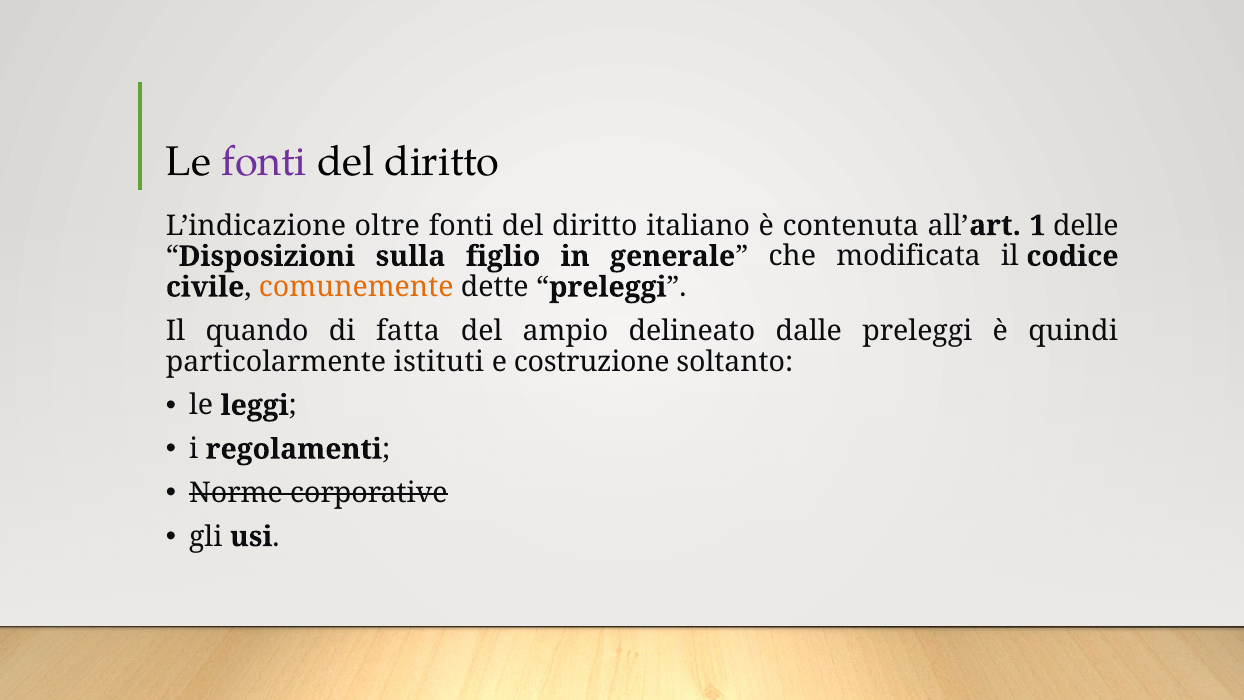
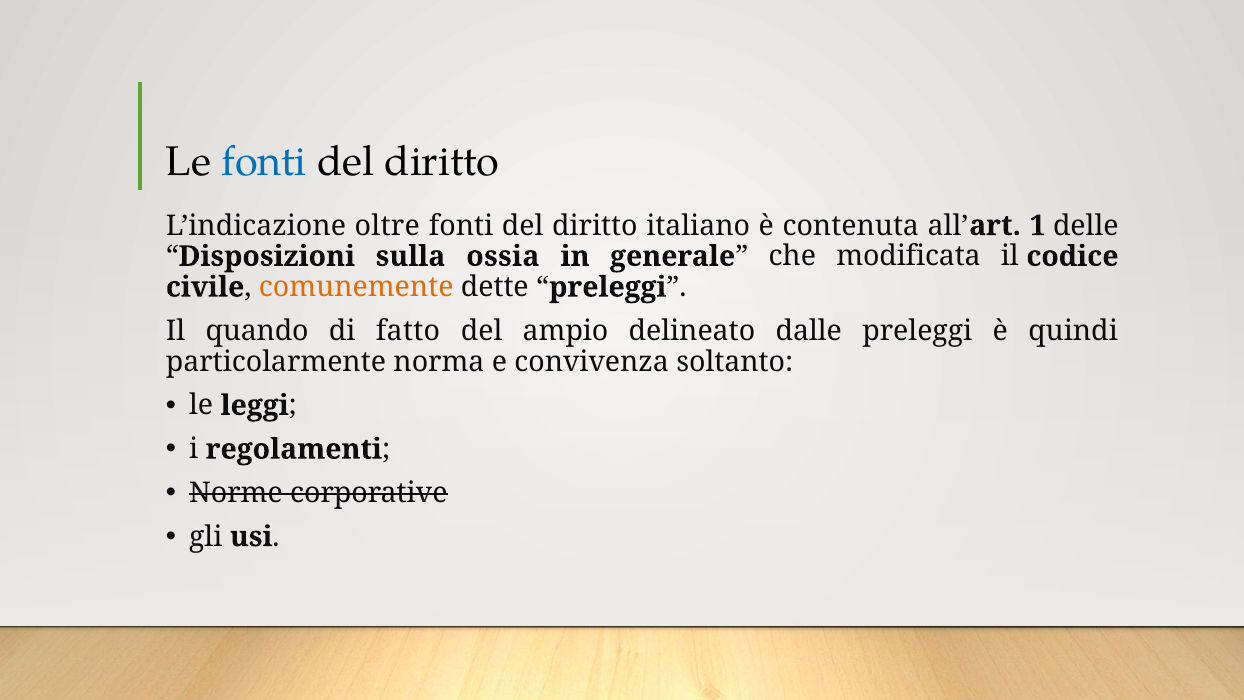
fonti at (264, 162) colour: purple -> blue
figlio: figlio -> ossia
fatta: fatta -> fatto
istituti: istituti -> norma
costruzione: costruzione -> convivenza
